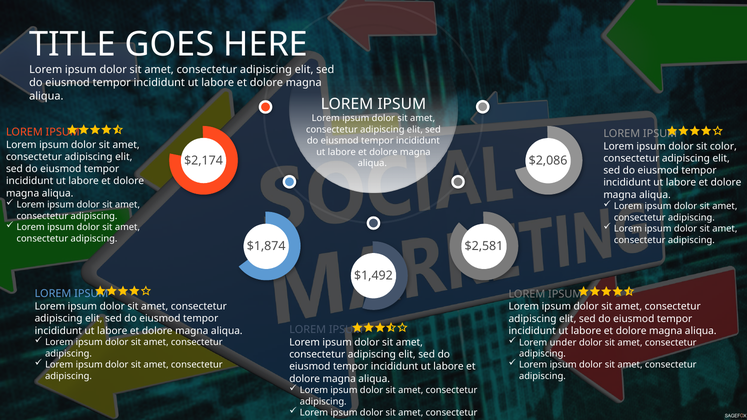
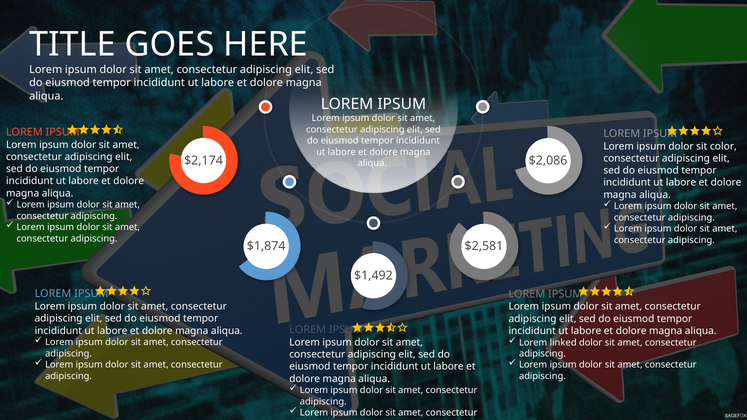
under: under -> linked
